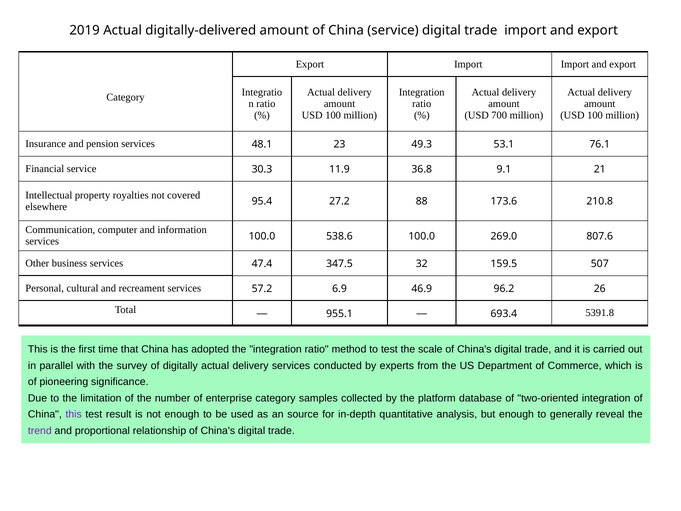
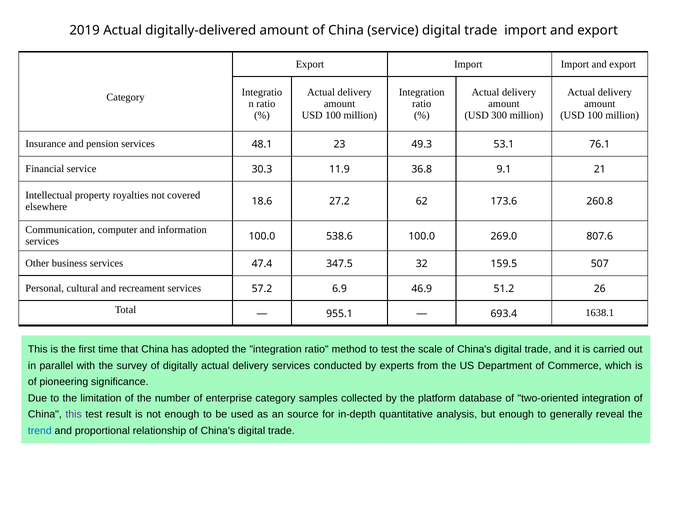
700: 700 -> 300
95.4: 95.4 -> 18.6
88: 88 -> 62
210.8: 210.8 -> 260.8
96.2: 96.2 -> 51.2
5391.8: 5391.8 -> 1638.1
trend colour: purple -> blue
